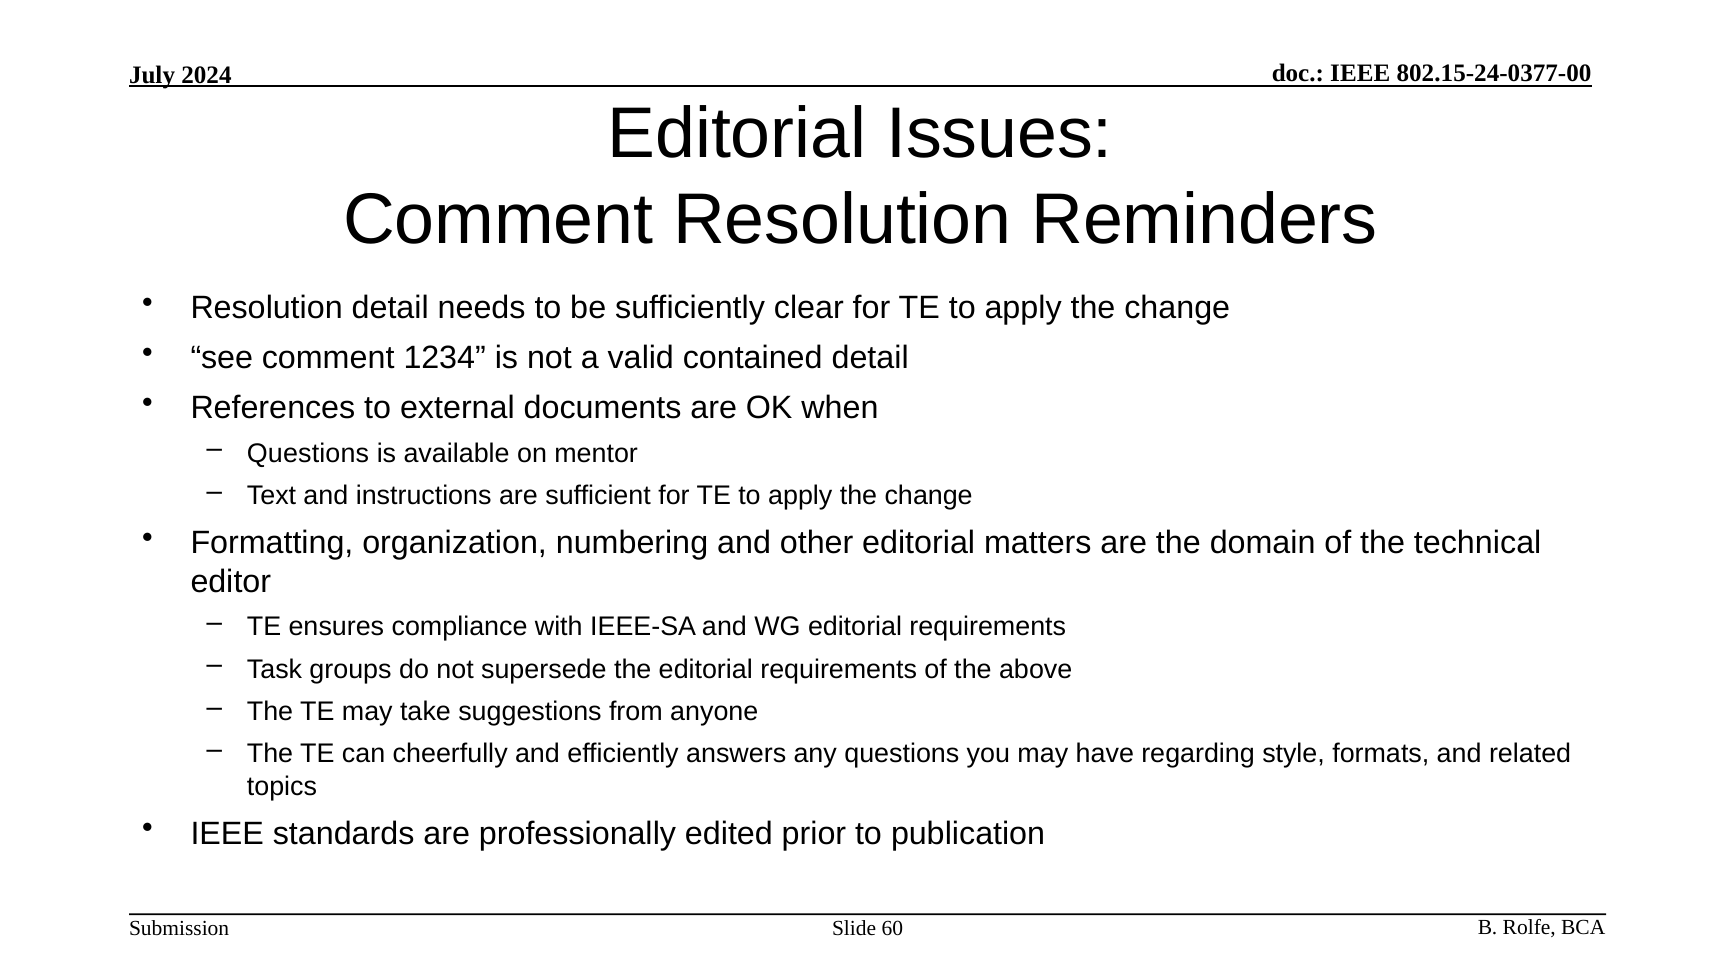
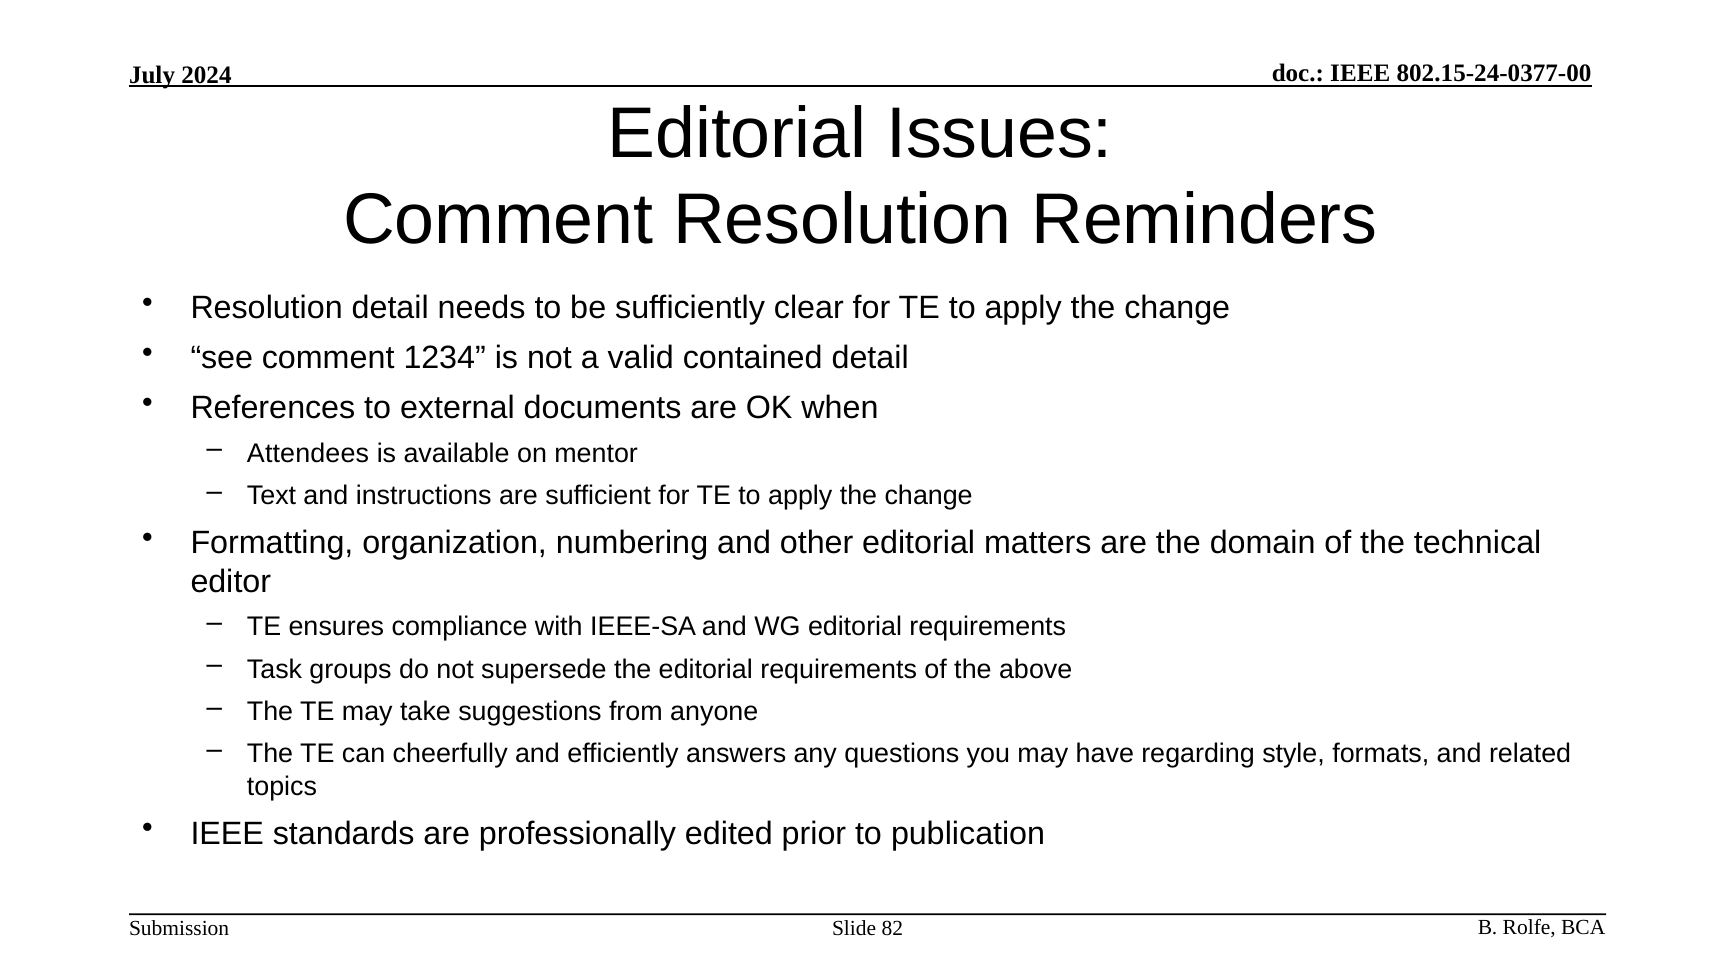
Questions at (308, 453): Questions -> Attendees
60: 60 -> 82
